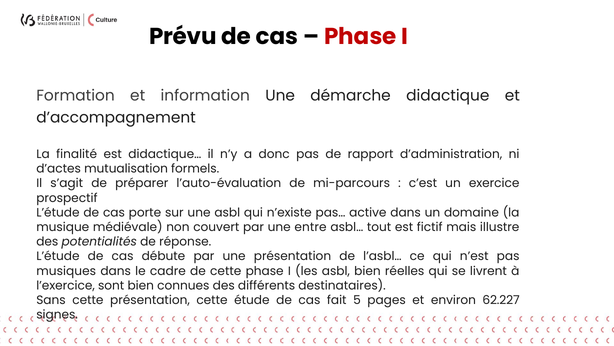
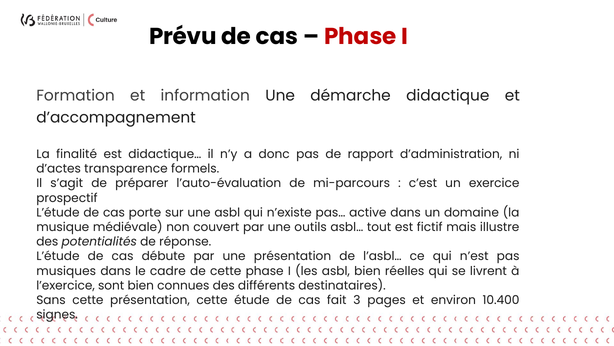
mutualisation: mutualisation -> transparence
entre: entre -> outils
5: 5 -> 3
62.227: 62.227 -> 10.400
